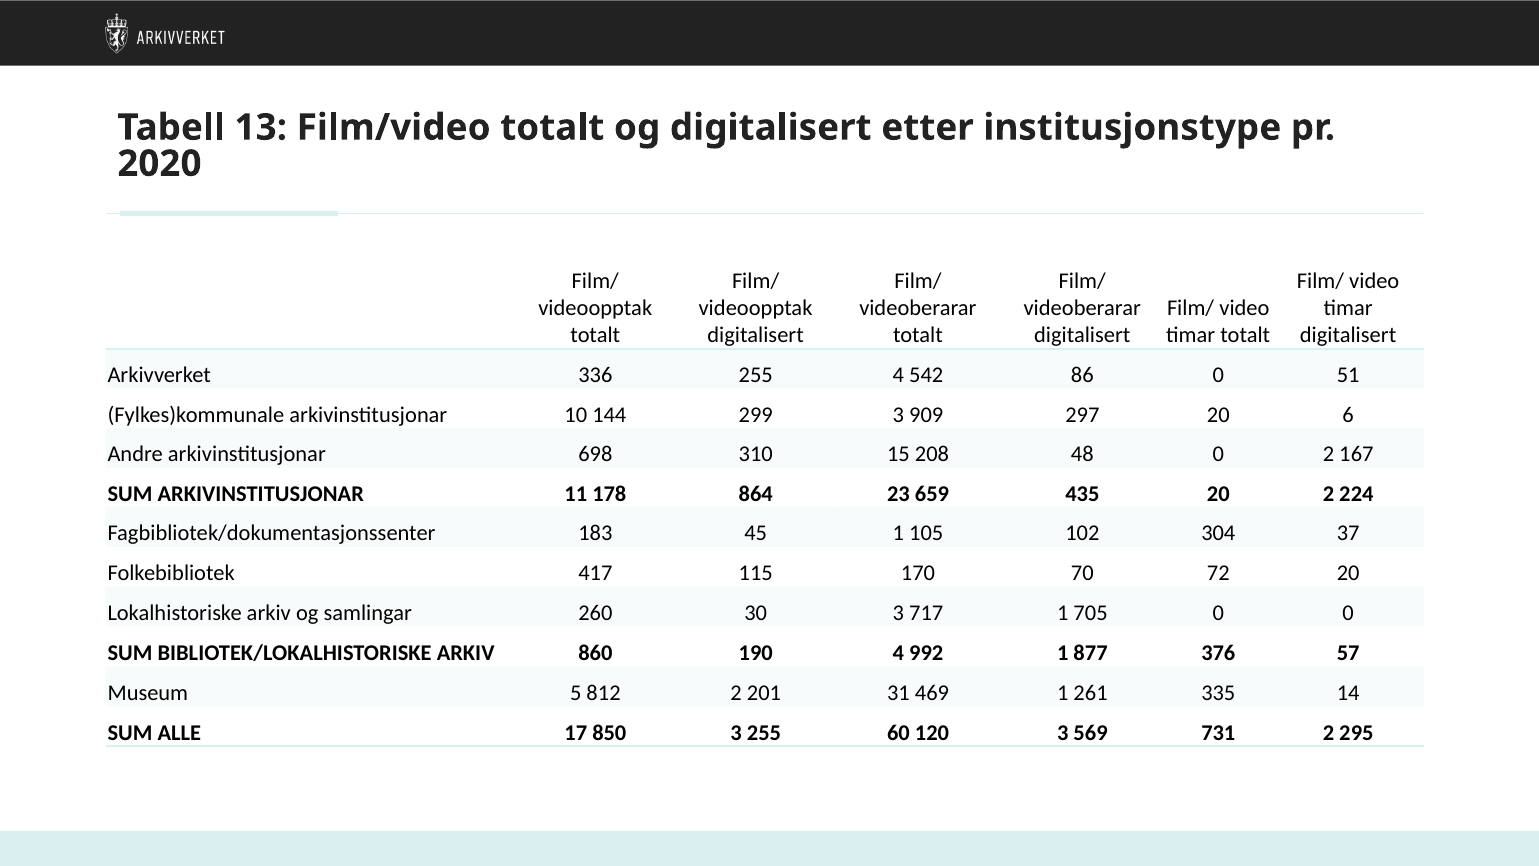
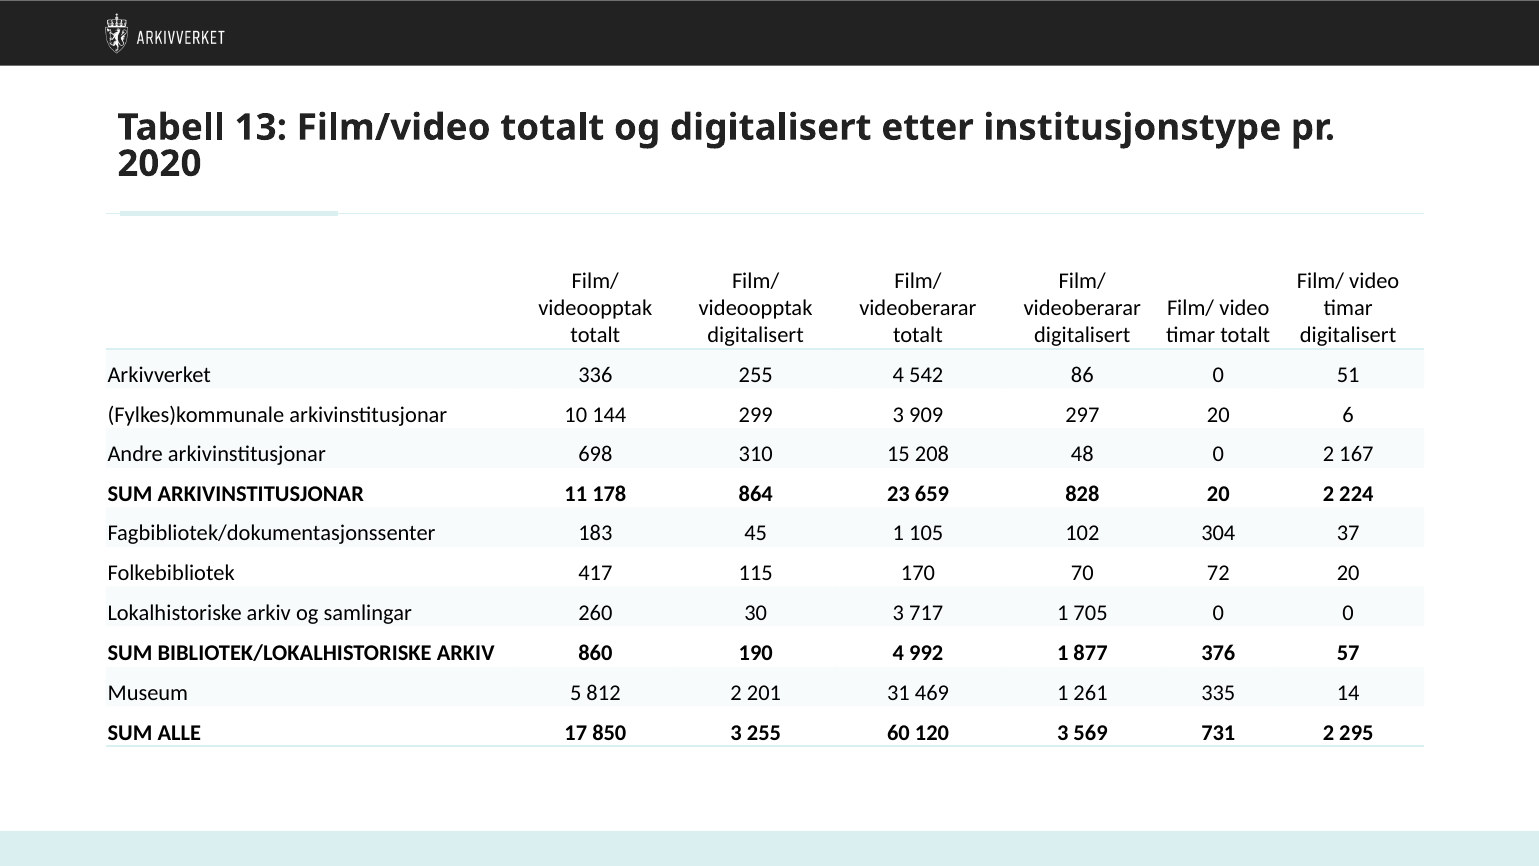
435: 435 -> 828
